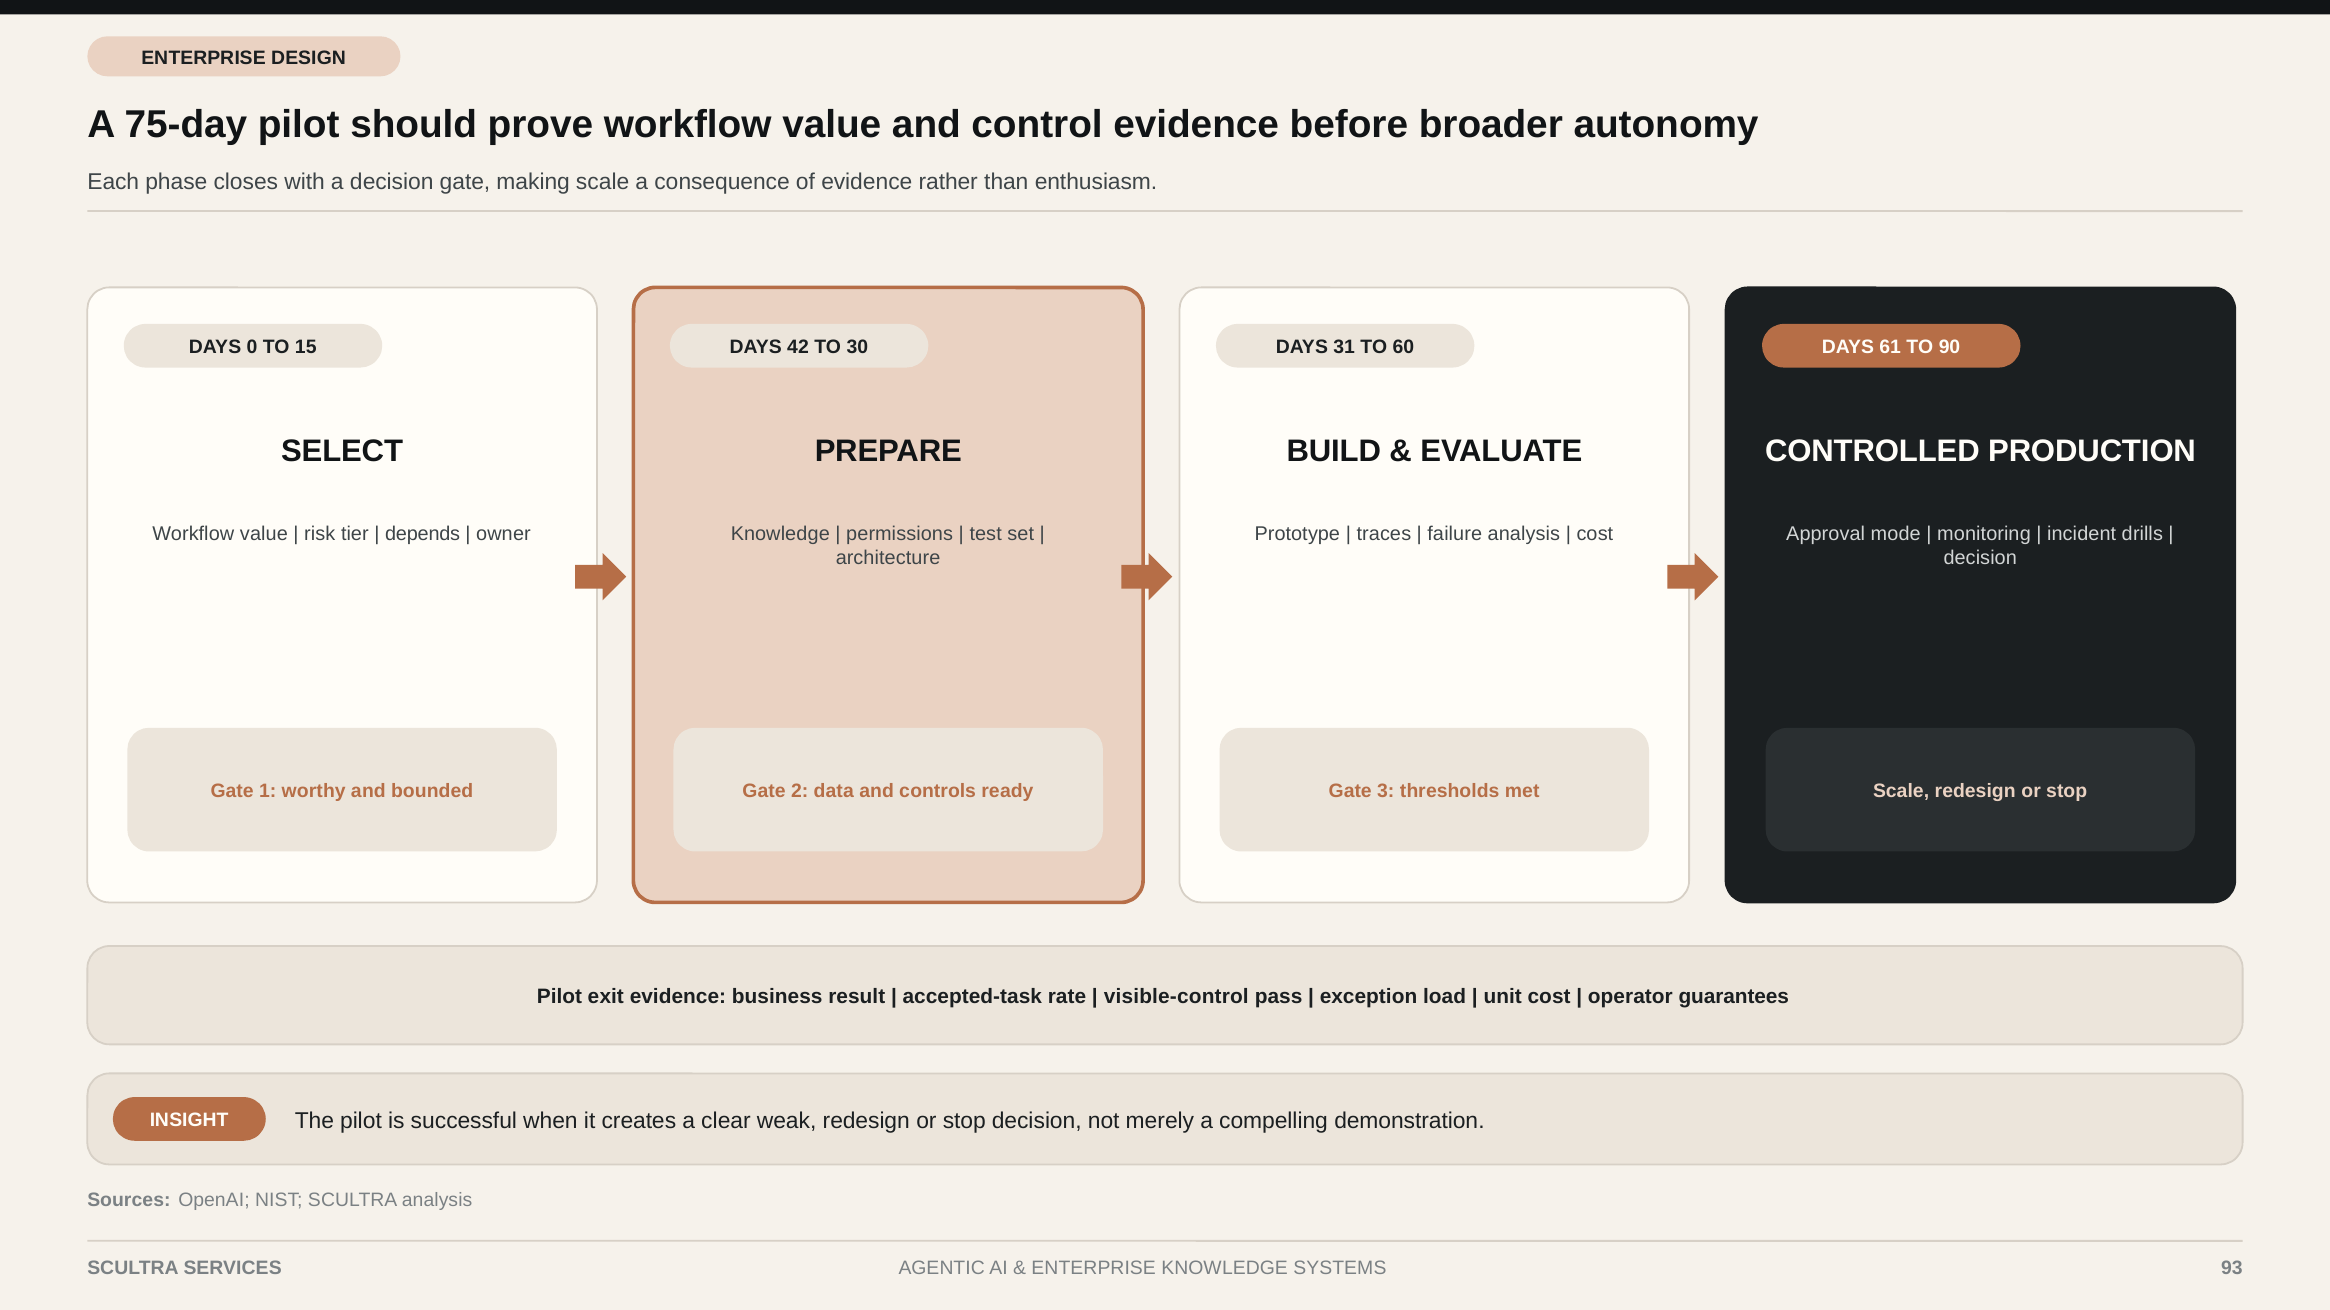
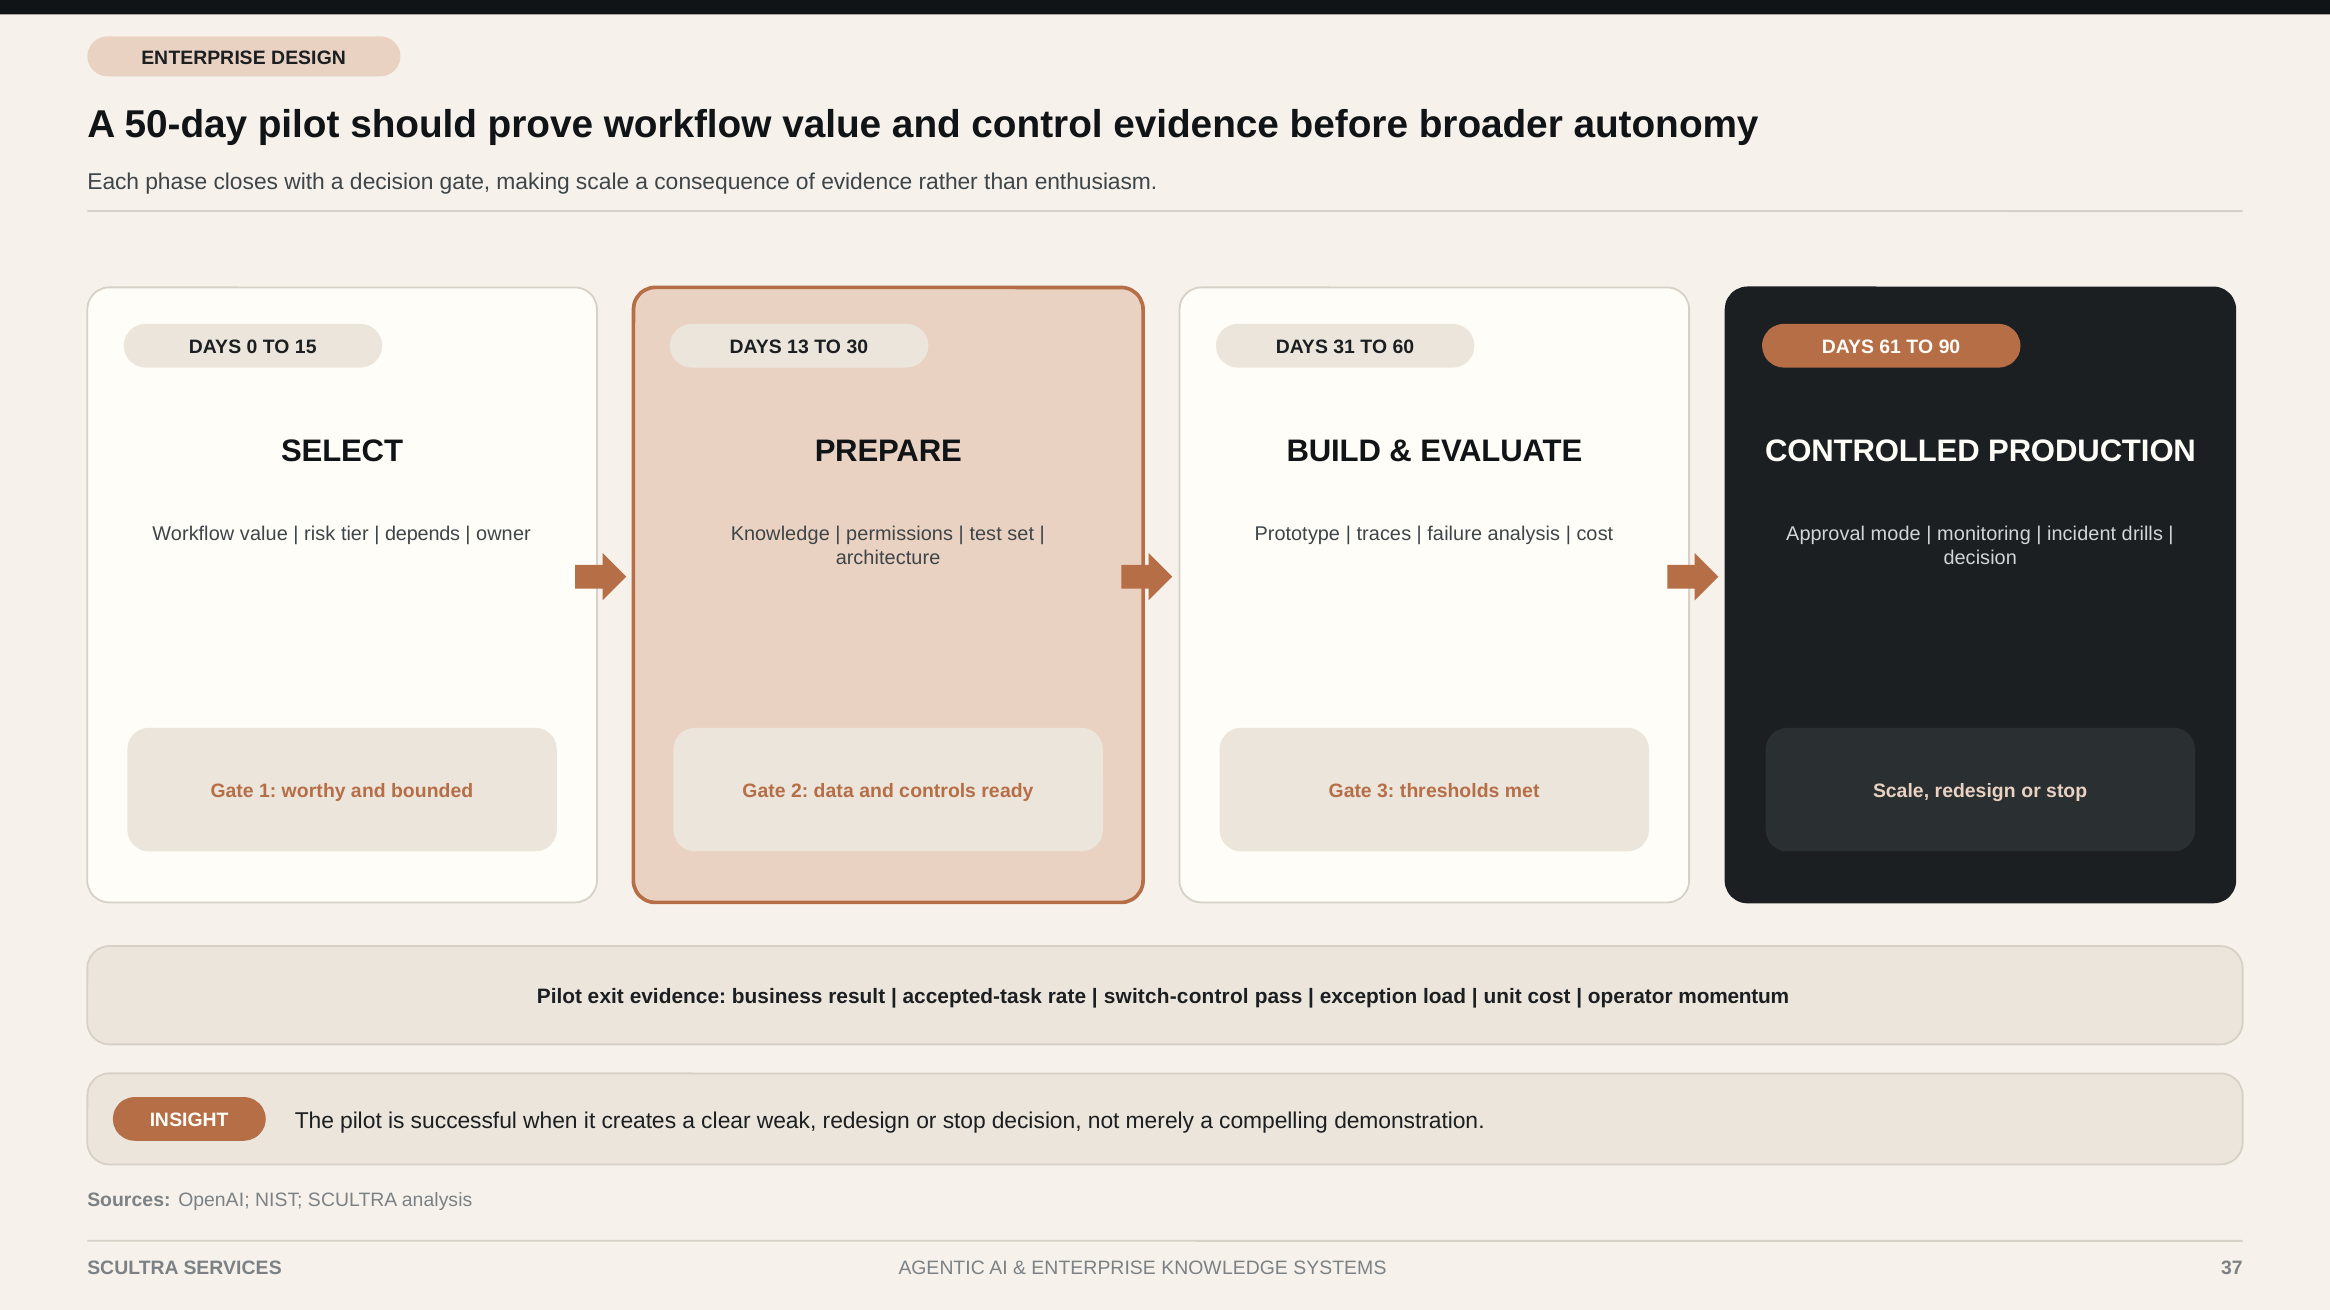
75-day: 75-day -> 50-day
42: 42 -> 13
visible-control: visible-control -> switch-control
guarantees: guarantees -> momentum
93: 93 -> 37
